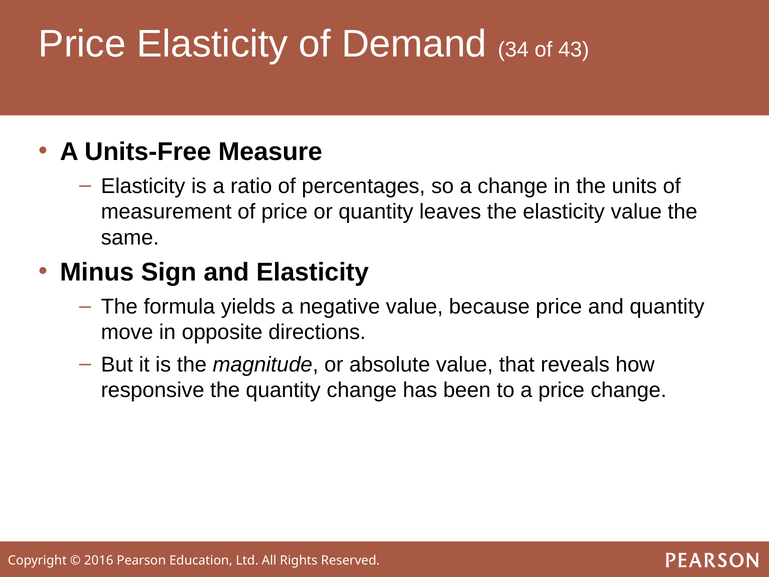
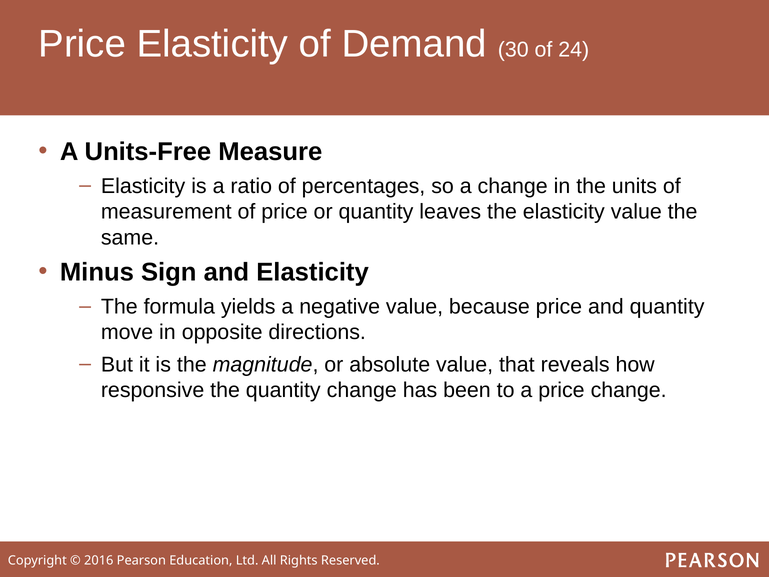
34: 34 -> 30
43: 43 -> 24
